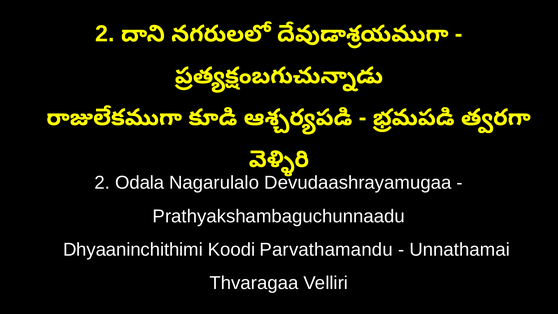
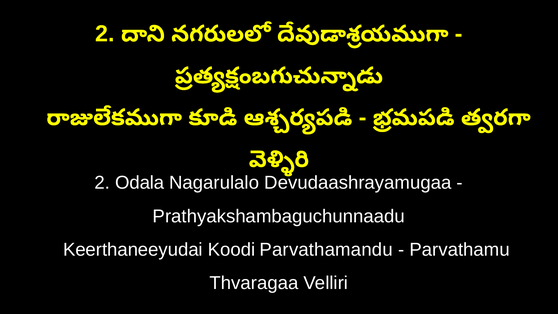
Dhyaaninchithimi: Dhyaaninchithimi -> Keerthaneeyudai
Unnathamai: Unnathamai -> Parvathamu
